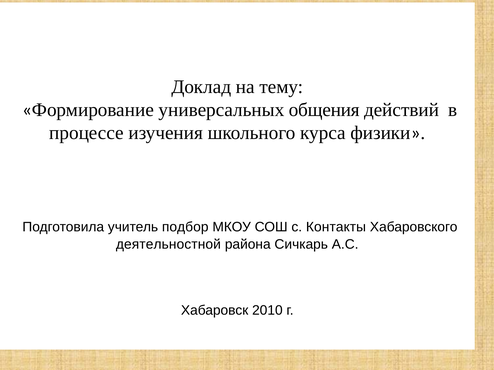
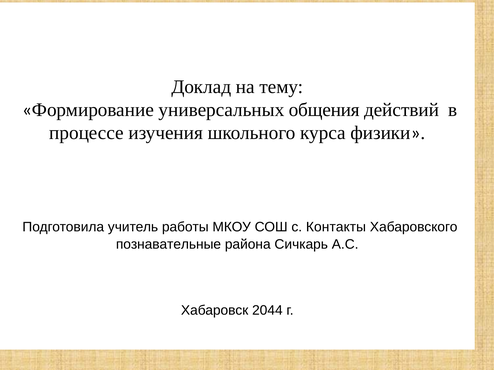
подбор: подбор -> работы
деятельностной: деятельностной -> познавательные
2010: 2010 -> 2044
